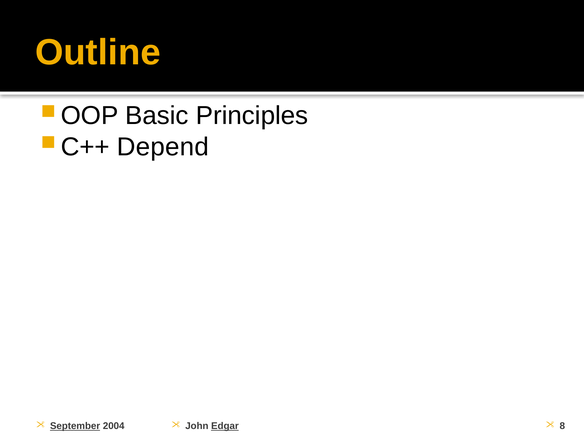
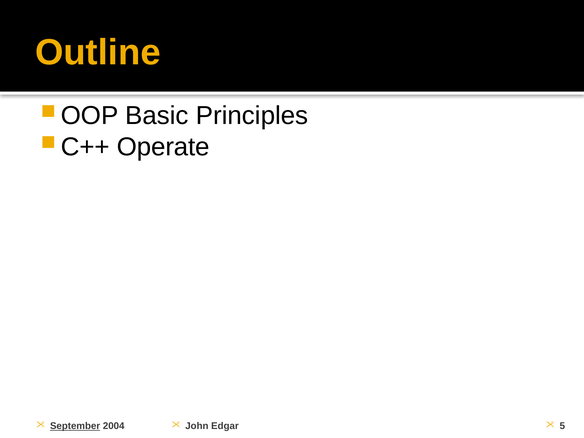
Depend: Depend -> Operate
Edgar underline: present -> none
8: 8 -> 5
